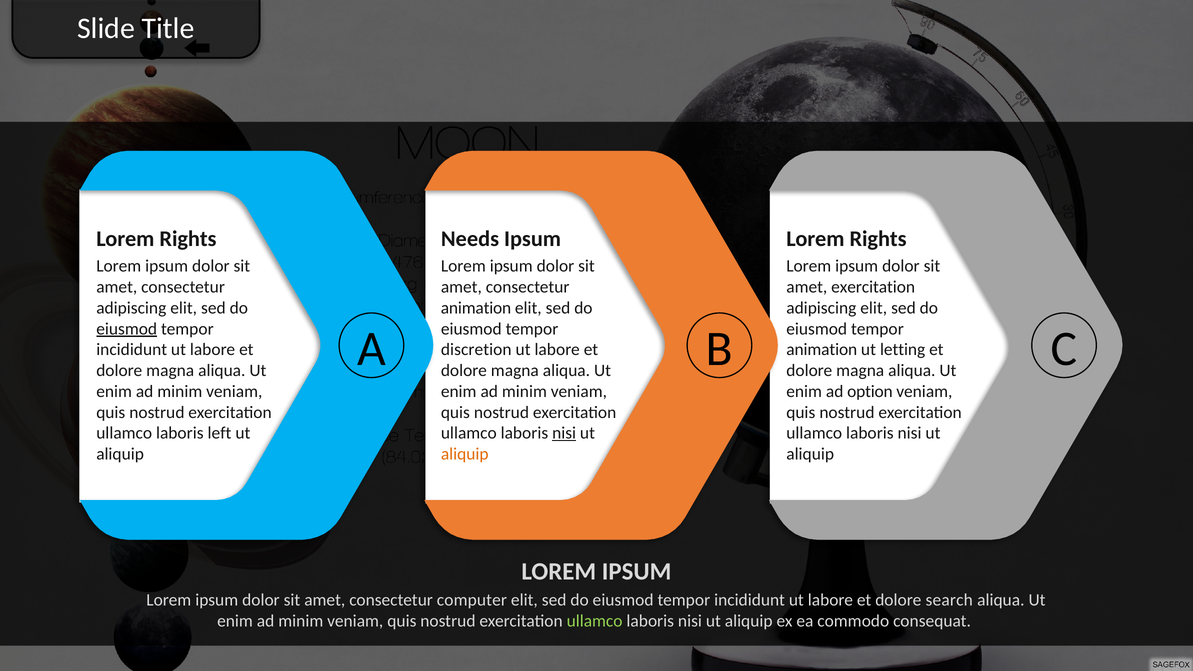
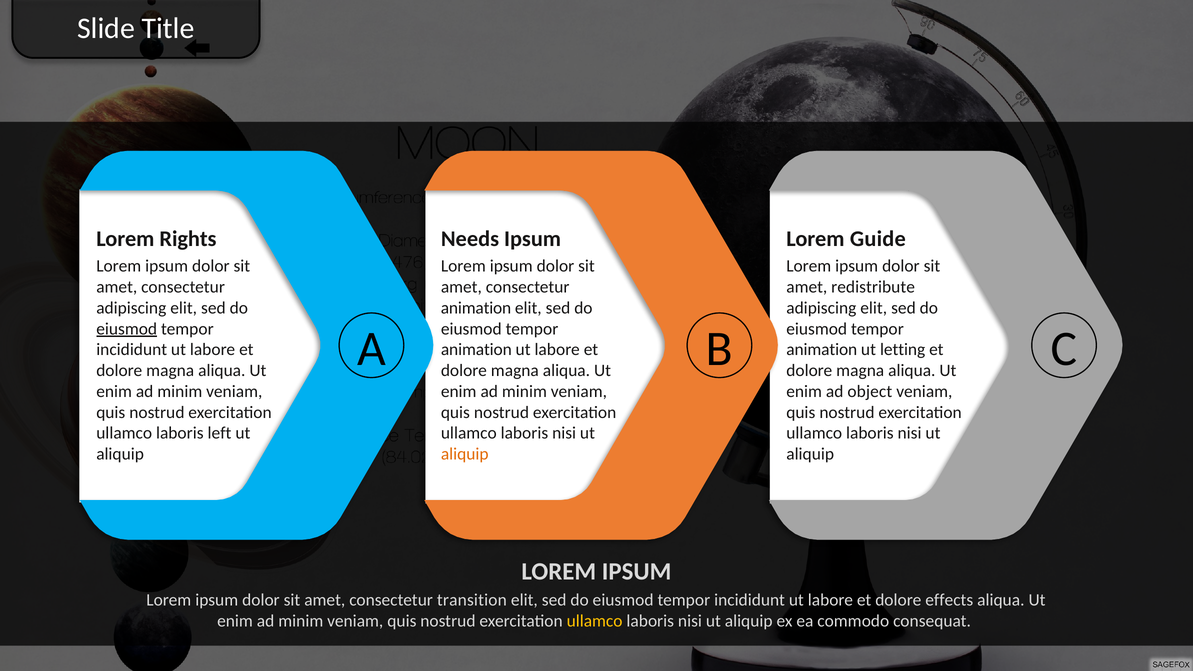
Rights at (878, 239): Rights -> Guide
amet exercitation: exercitation -> redistribute
discretion at (476, 350): discretion -> animation
option: option -> object
nisi at (564, 433) underline: present -> none
computer: computer -> transition
search: search -> effects
ullamco at (595, 621) colour: light green -> yellow
